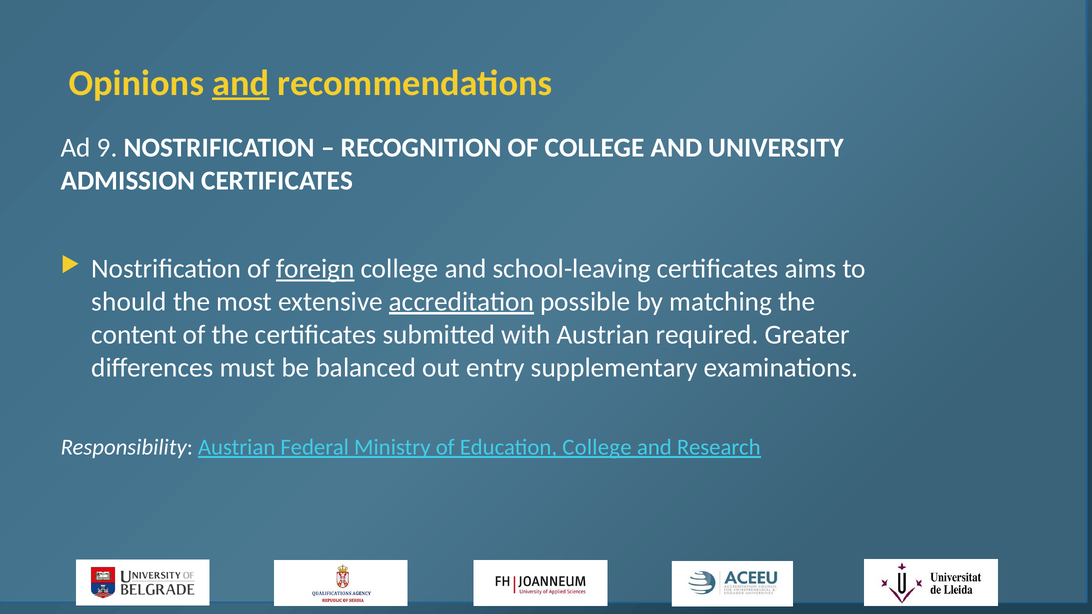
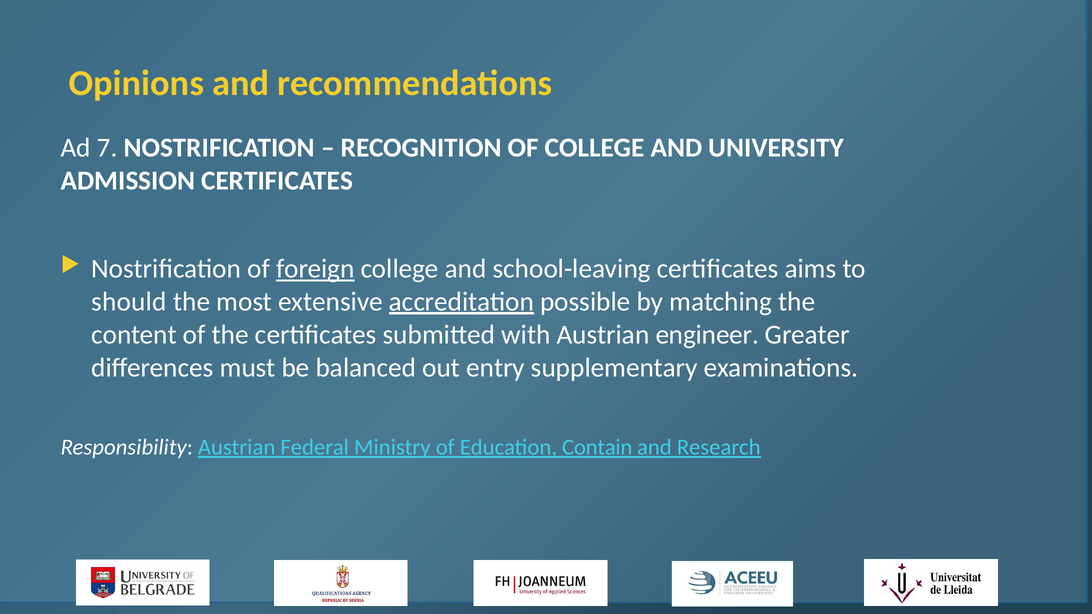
and at (241, 83) underline: present -> none
9: 9 -> 7
required: required -> engineer
Education College: College -> Contain
